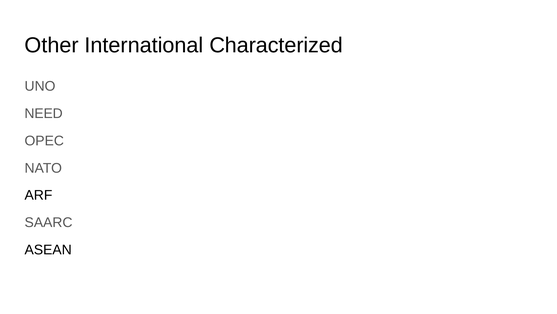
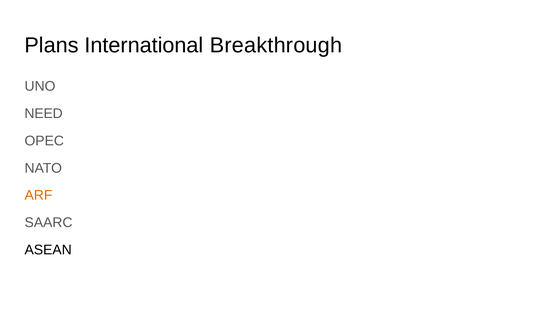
Other: Other -> Plans
Characterized: Characterized -> Breakthrough
ARF colour: black -> orange
